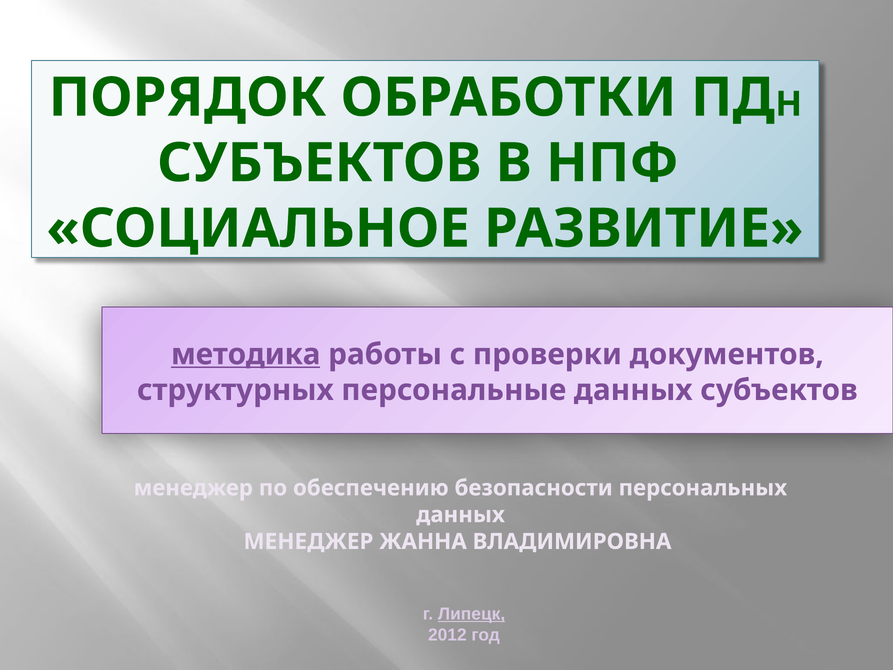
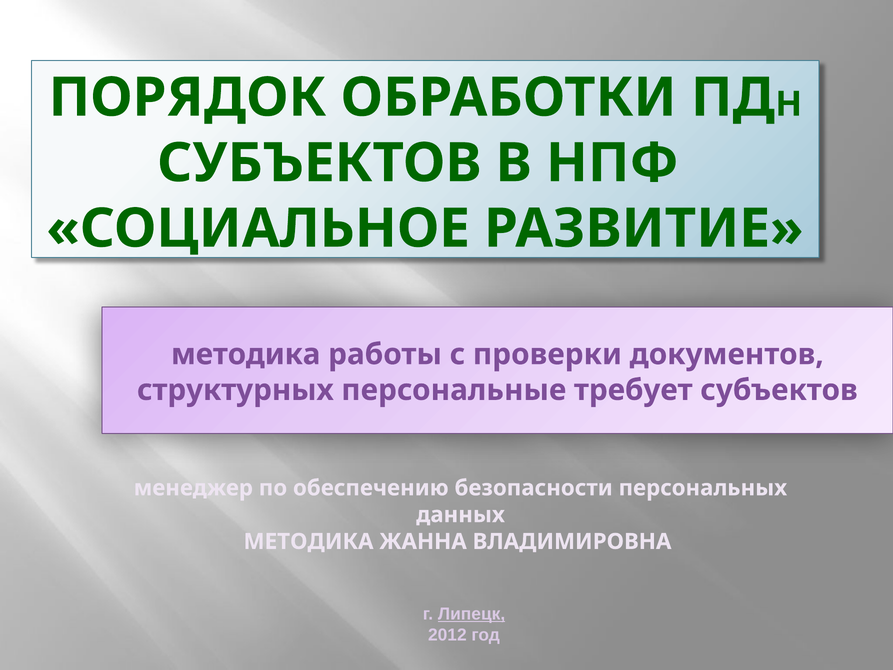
методика at (246, 354) underline: present -> none
персональные данных: данных -> требует
МЕНЕДЖЕР at (308, 541): МЕНЕДЖЕР -> МЕТОДИКА
